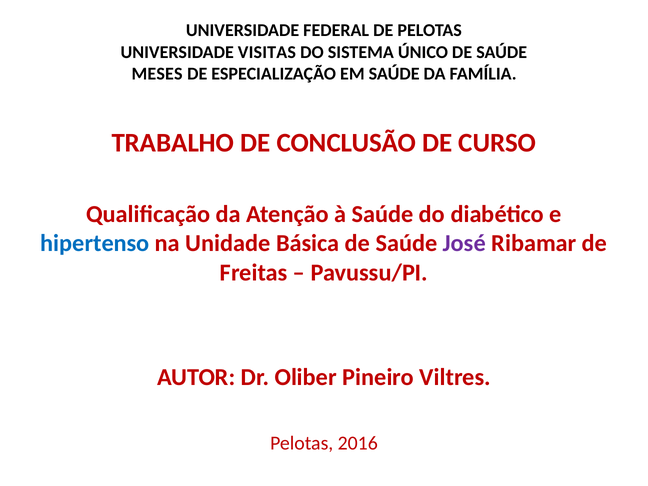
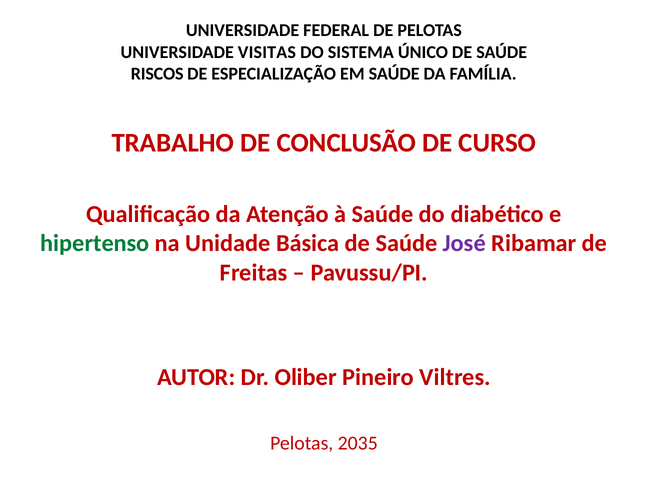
MESES: MESES -> RISCOS
hipertenso colour: blue -> green
2016: 2016 -> 2035
